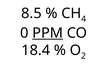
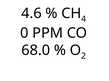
8.5: 8.5 -> 4.6
PPM underline: present -> none
18.4: 18.4 -> 68.0
